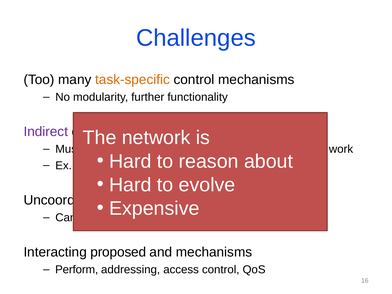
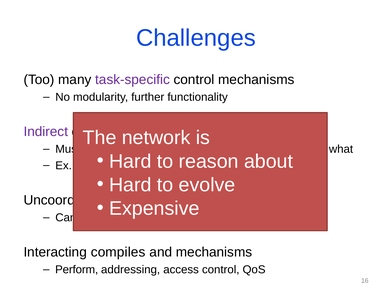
task-specific colour: orange -> purple
work at (341, 149): work -> what
proposed: proposed -> compiles
